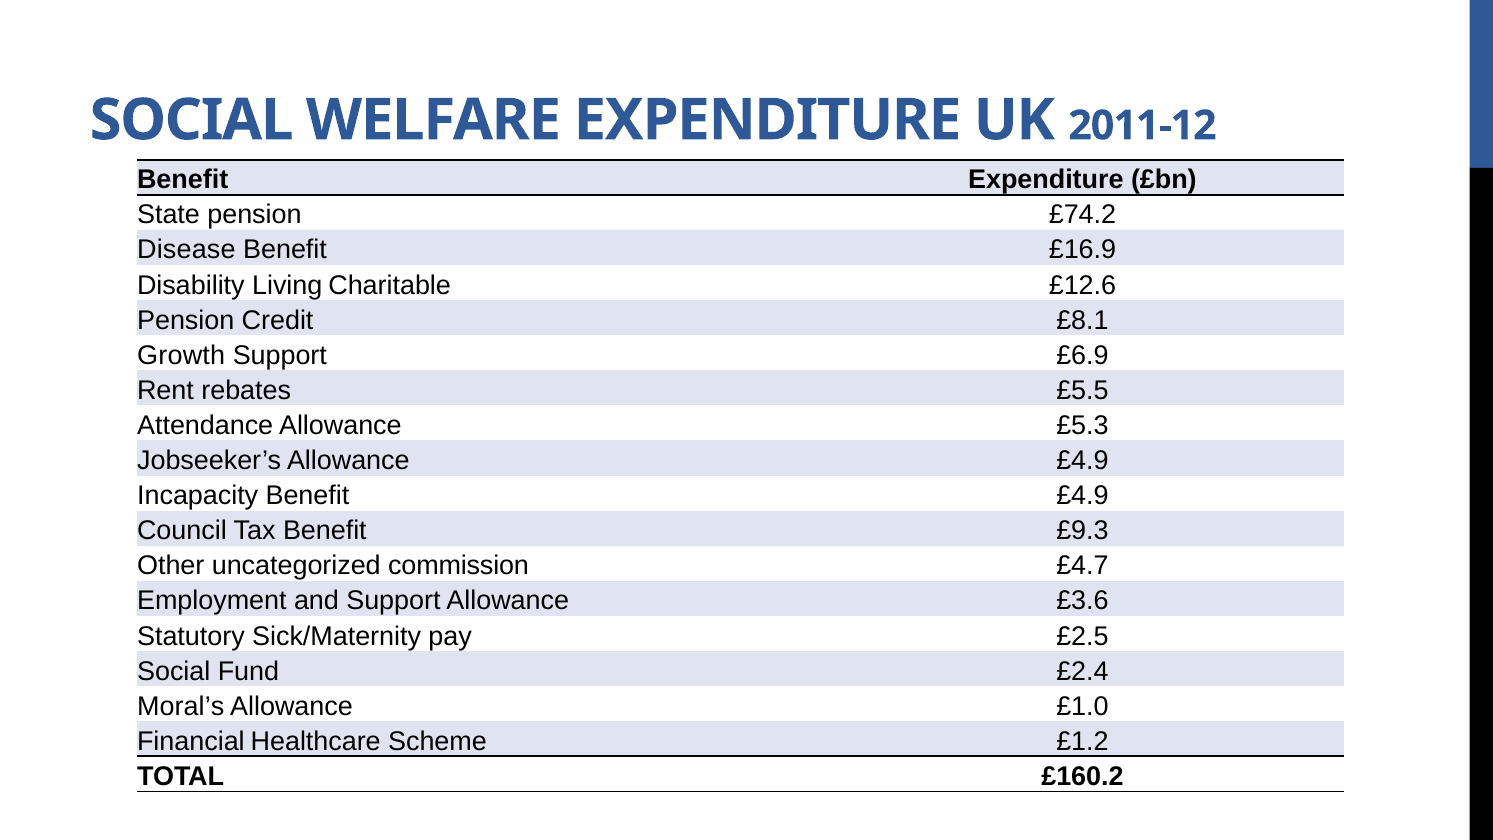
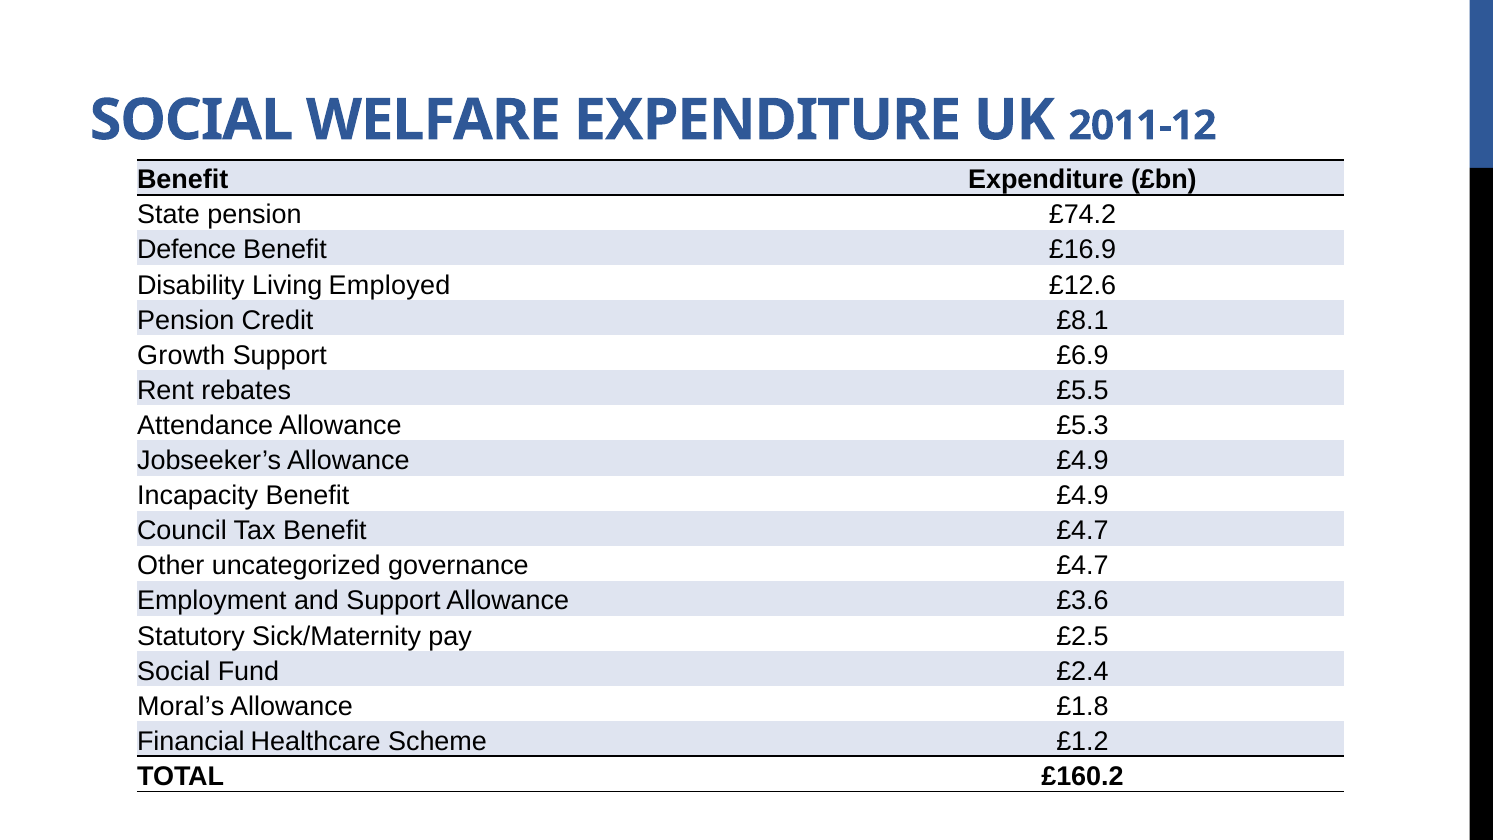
Disease: Disease -> Defence
Charitable: Charitable -> Employed
Benefit £9.3: £9.3 -> £4.7
commission: commission -> governance
£1.0: £1.0 -> £1.8
